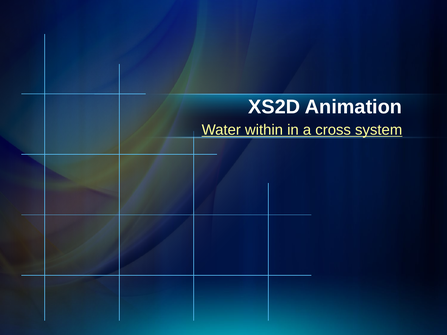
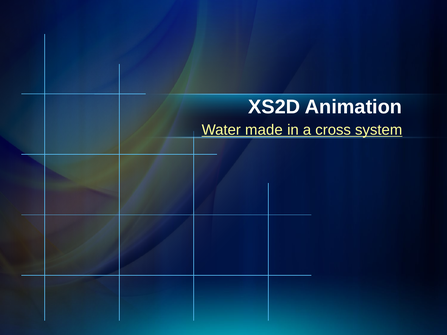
within: within -> made
